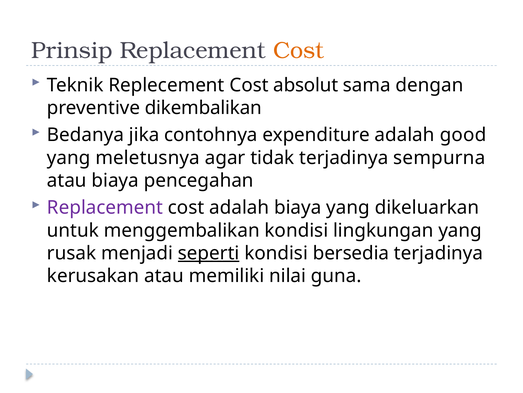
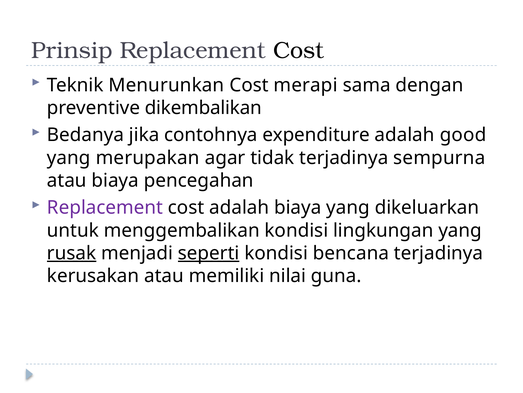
Cost at (298, 50) colour: orange -> black
Replecement: Replecement -> Menurunkan
absolut: absolut -> merapi
meletusnya: meletusnya -> merupakan
rusak underline: none -> present
bersedia: bersedia -> bencana
